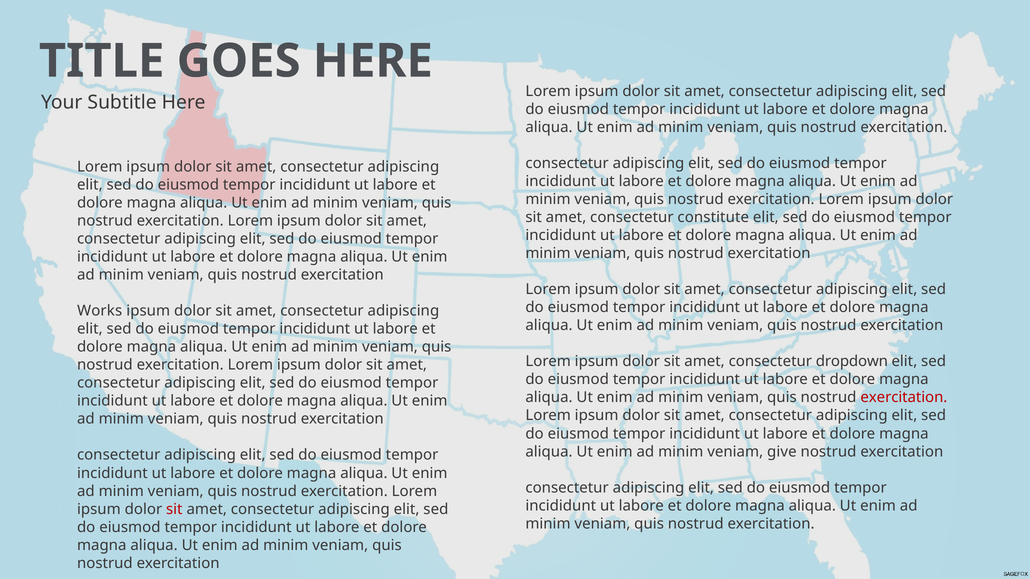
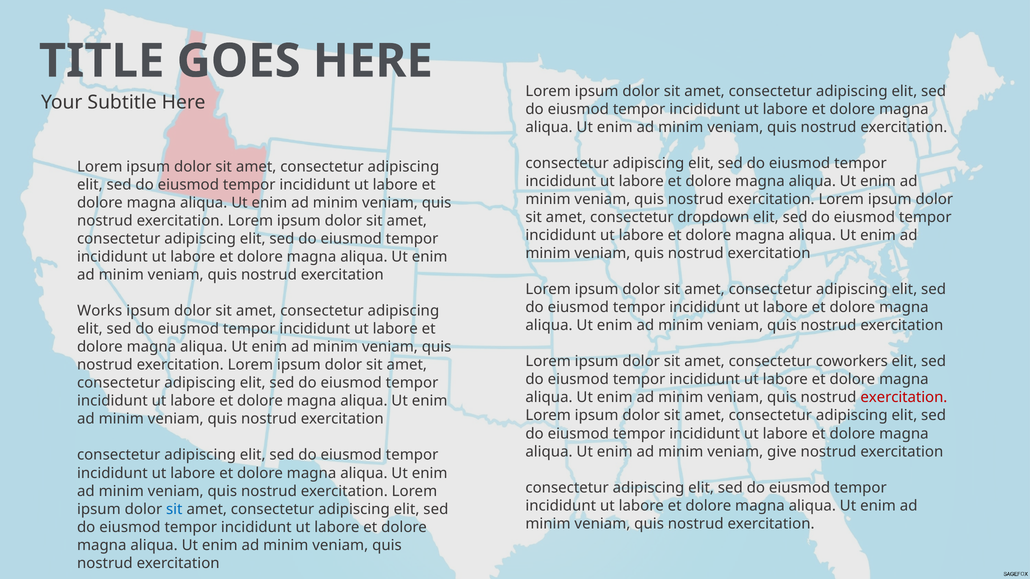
constitute: constitute -> dropdown
dropdown: dropdown -> coworkers
sit at (174, 509) colour: red -> blue
